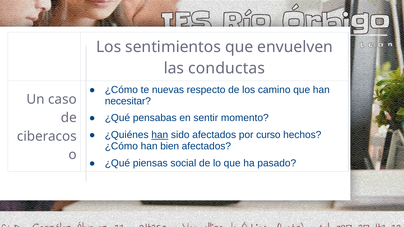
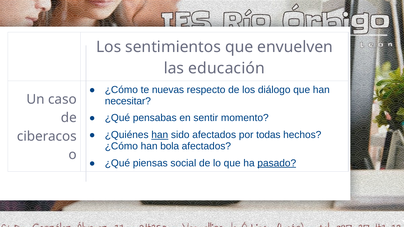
conductas: conductas -> educación
camino: camino -> diálogo
curso: curso -> todas
bien: bien -> bola
pasado underline: none -> present
